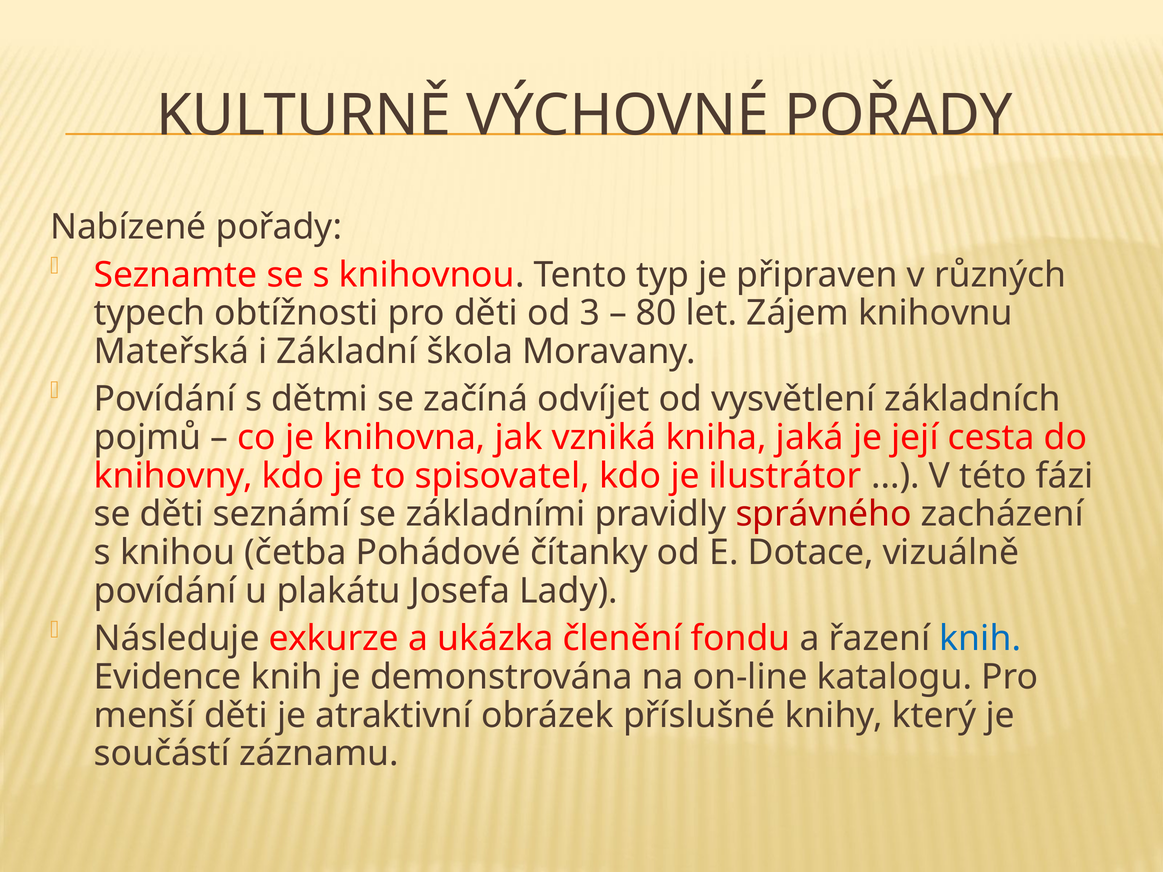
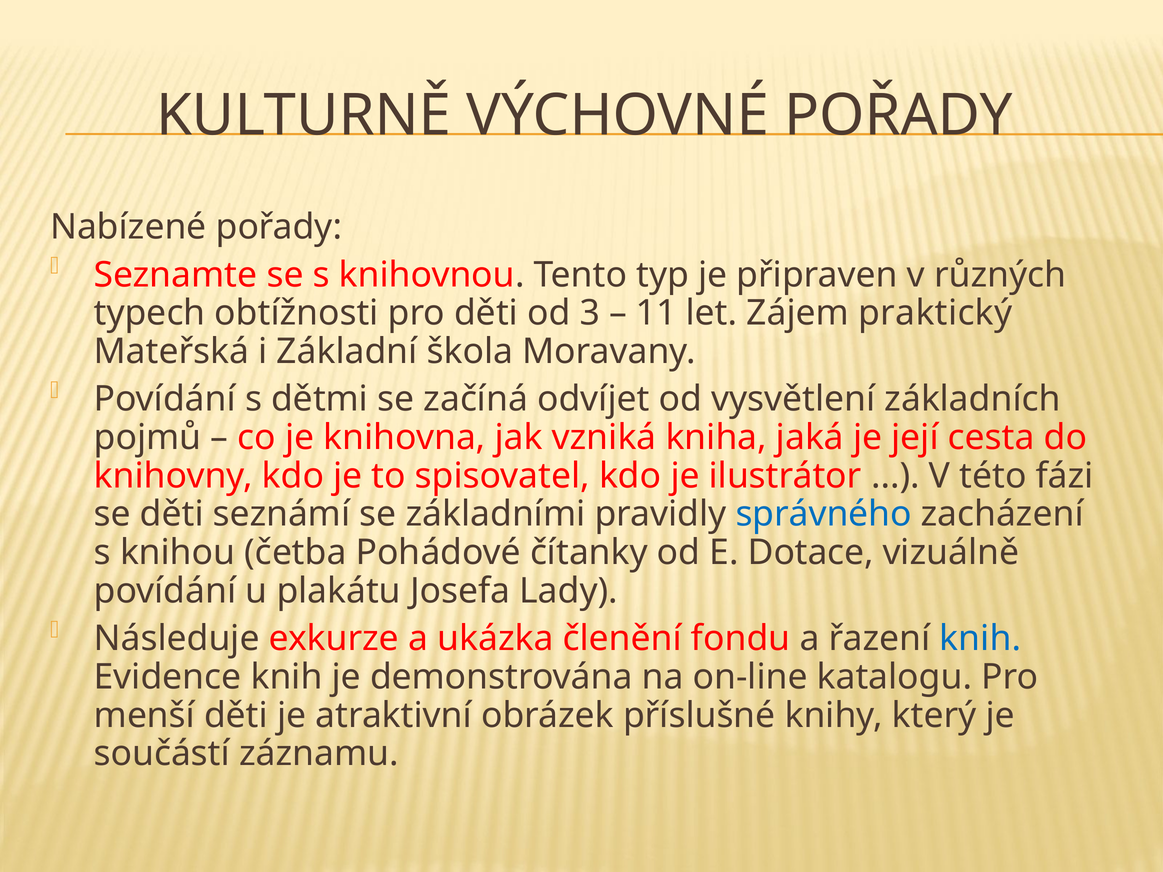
80: 80 -> 11
knihovnu: knihovnu -> praktický
správného colour: red -> blue
